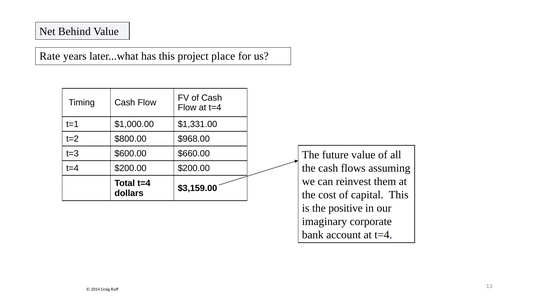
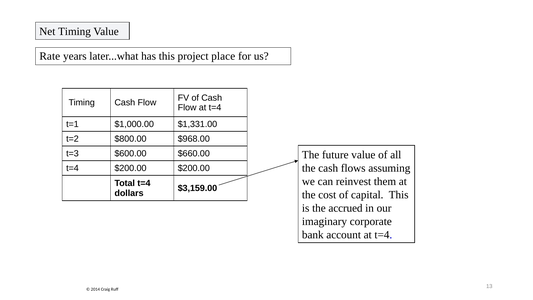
Net Behind: Behind -> Timing
positive: positive -> accrued
